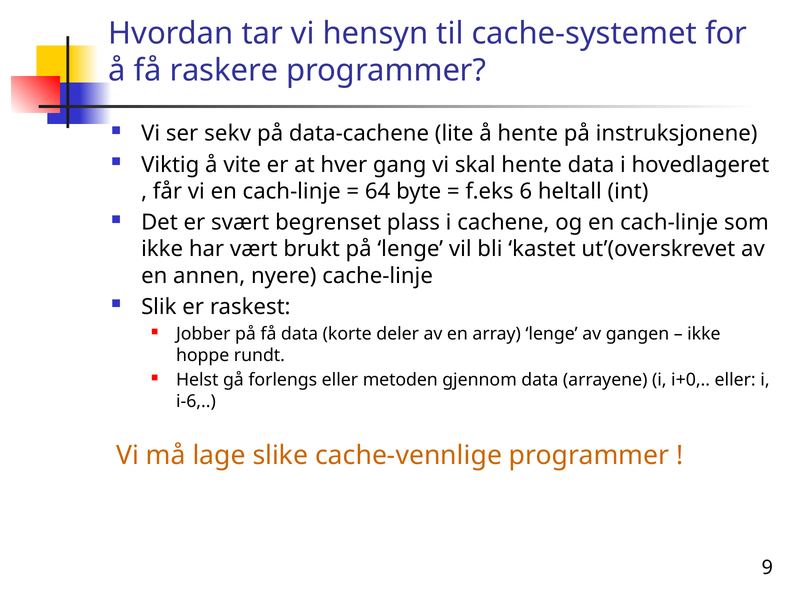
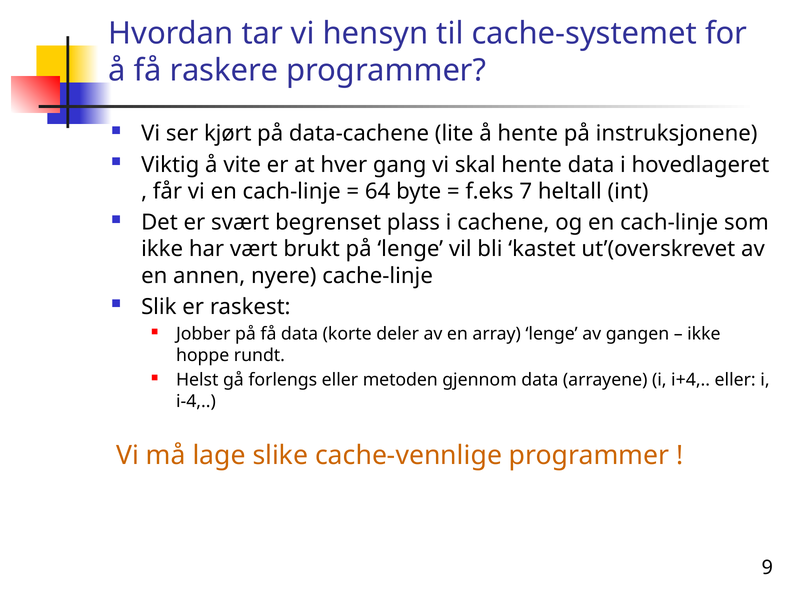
sekv: sekv -> kjørt
6: 6 -> 7
i+0: i+0 -> i+4
i-6: i-6 -> i-4
